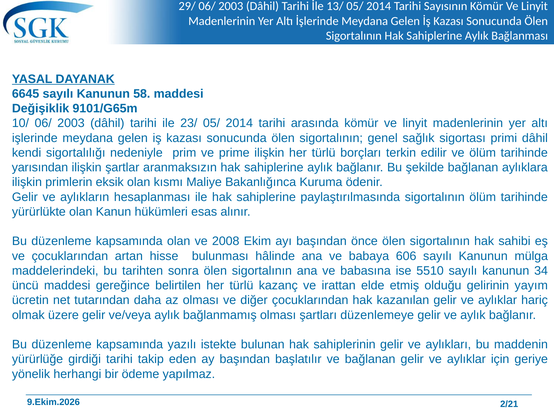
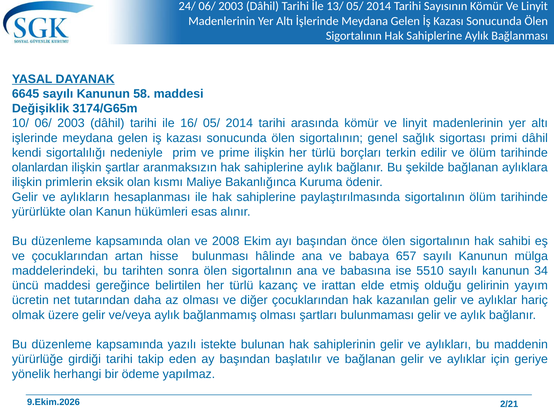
29/: 29/ -> 24/
9101/G65m: 9101/G65m -> 3174/G65m
23/: 23/ -> 16/
yarısından: yarısından -> olanlardan
606: 606 -> 657
düzenlemeye: düzenlemeye -> bulunmaması
